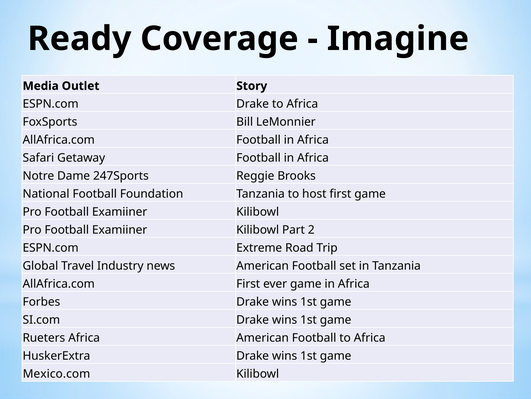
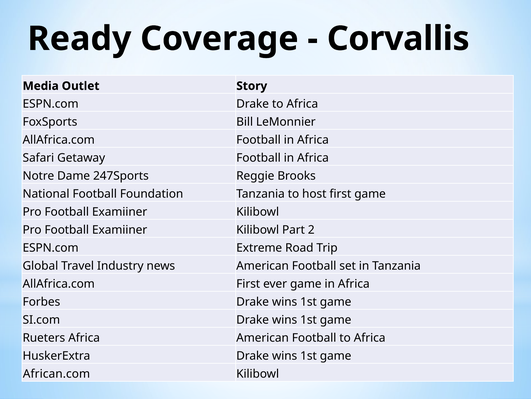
Imagine: Imagine -> Corvallis
Mexico.com: Mexico.com -> African.com
